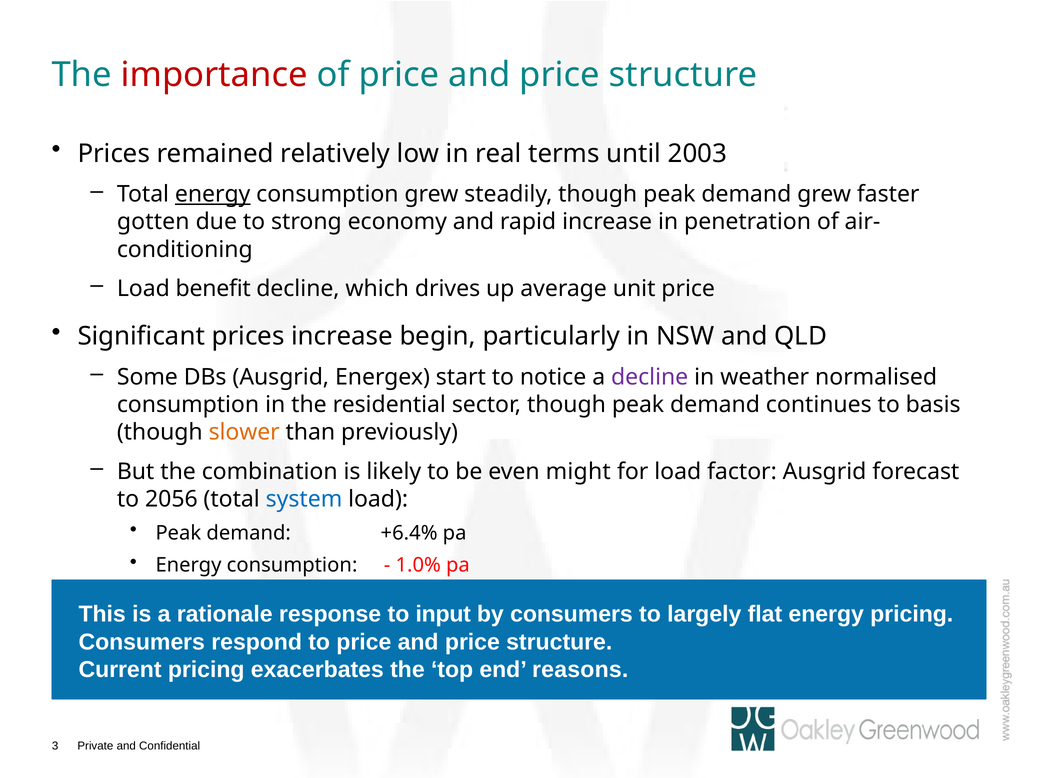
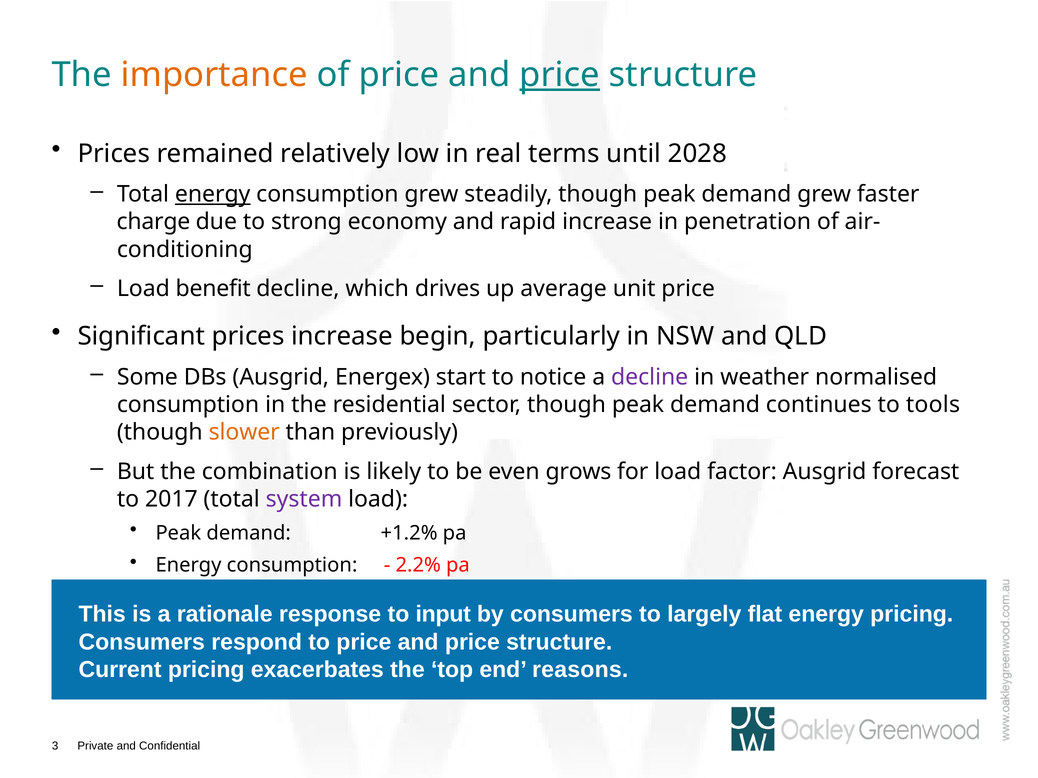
importance colour: red -> orange
price at (560, 75) underline: none -> present
2003: 2003 -> 2028
gotten: gotten -> charge
basis: basis -> tools
might: might -> grows
2056: 2056 -> 2017
system colour: blue -> purple
+6.4%: +6.4% -> +1.2%
1.0%: 1.0% -> 2.2%
